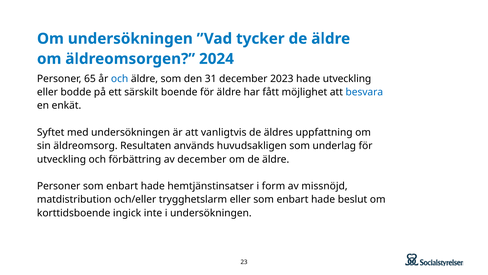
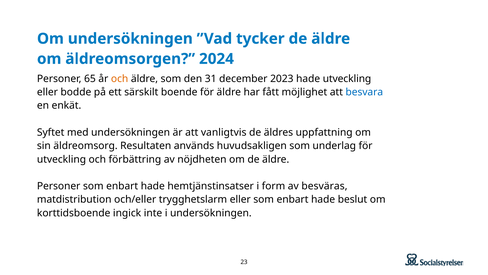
och at (120, 79) colour: blue -> orange
av december: december -> nöjdheten
missnöjd: missnöjd -> besväras
